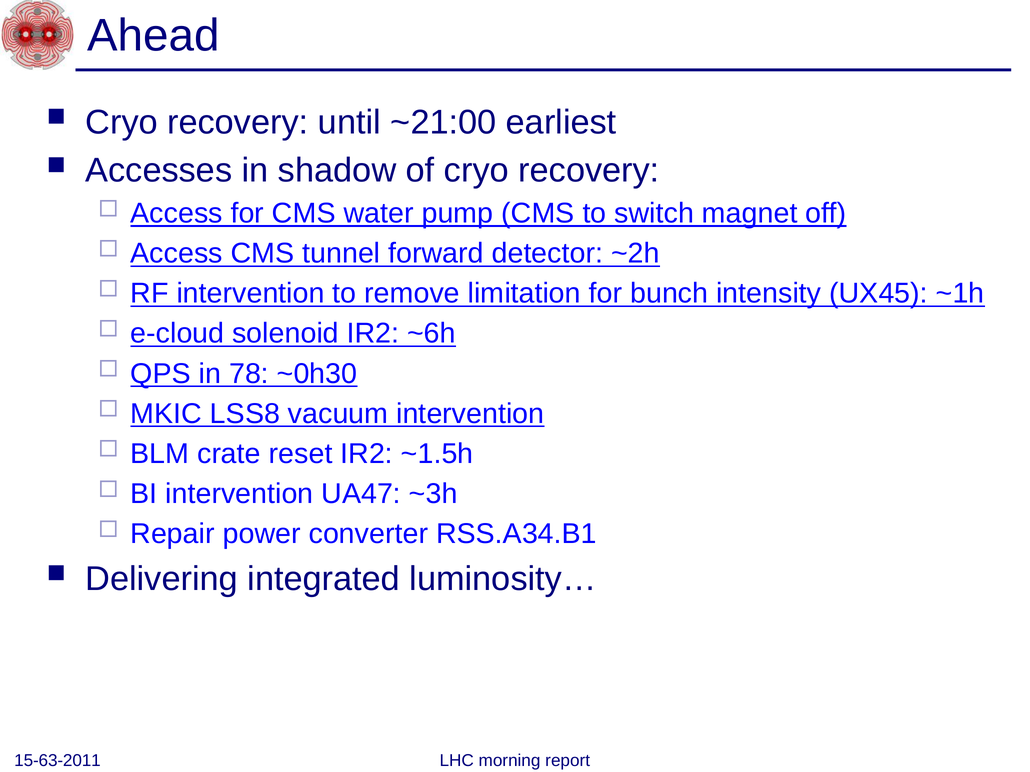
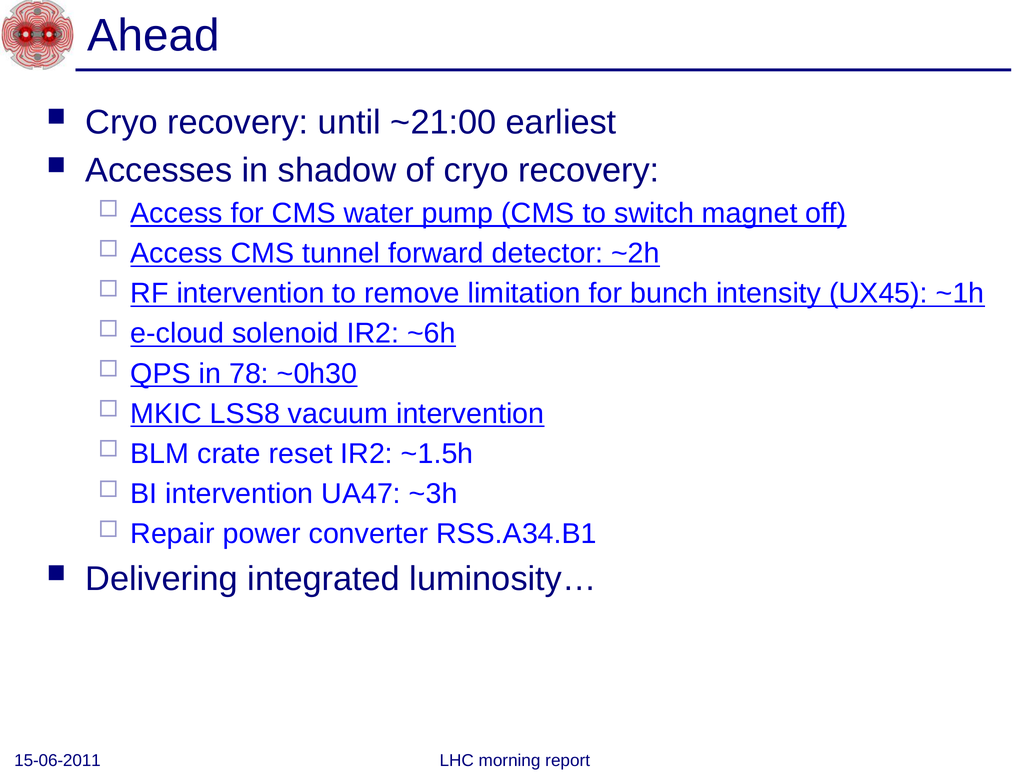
15-63-2011: 15-63-2011 -> 15-06-2011
